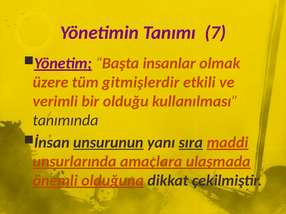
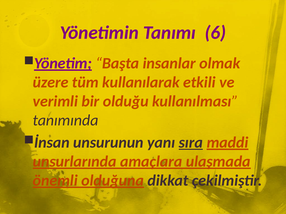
7: 7 -> 6
gitmişlerdir: gitmişlerdir -> kullanılarak
unsurunun underline: present -> none
